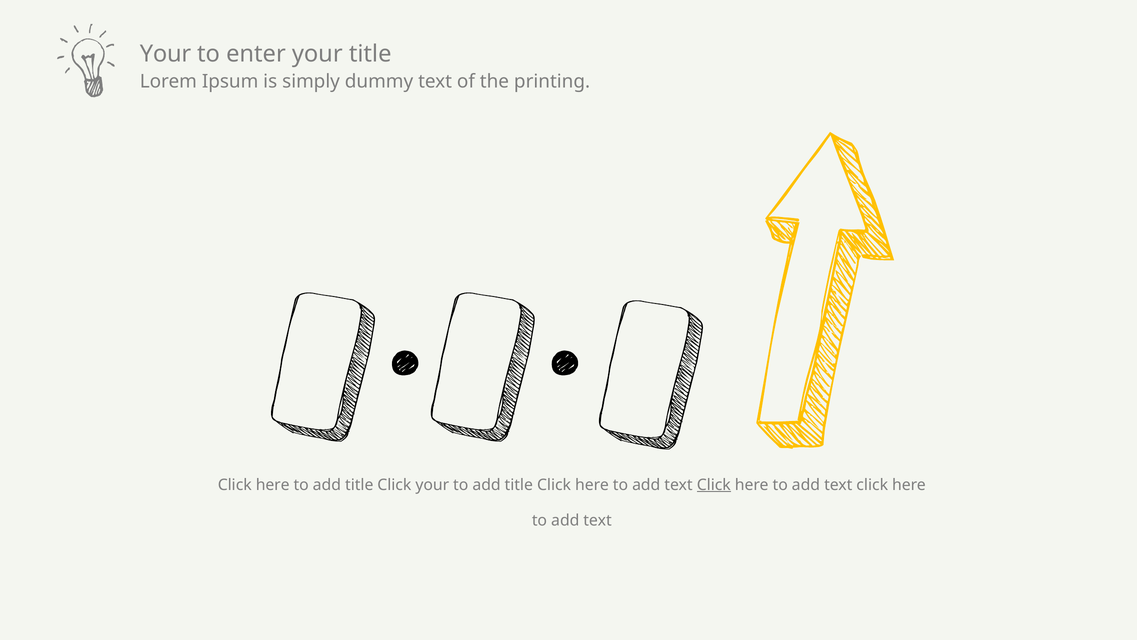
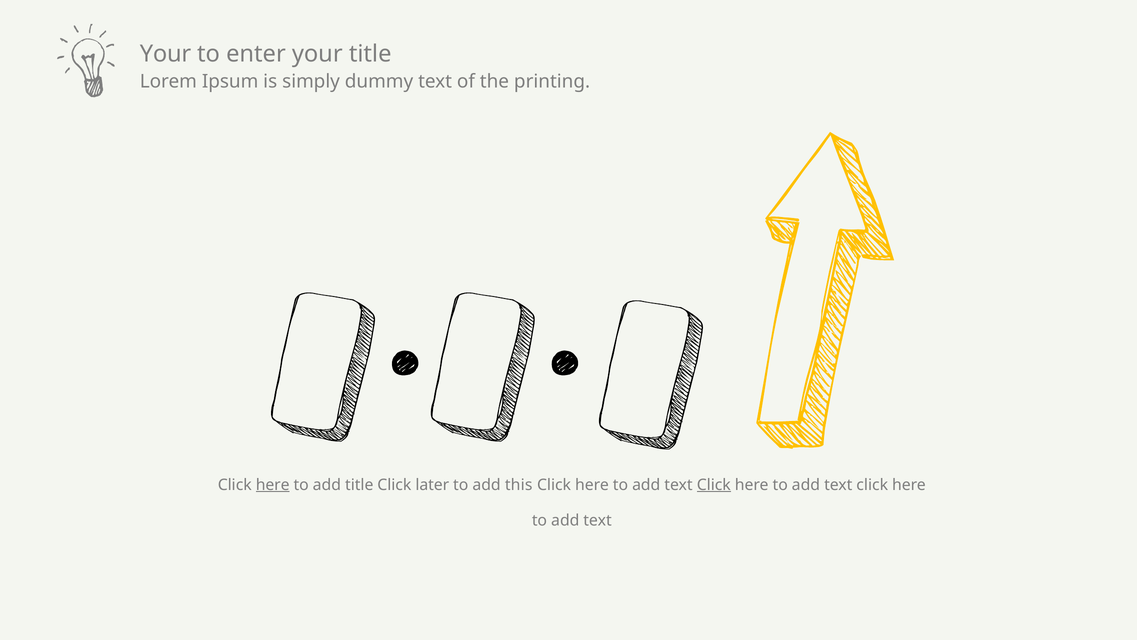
here at (273, 485) underline: none -> present
Click your: your -> later
title at (519, 485): title -> this
